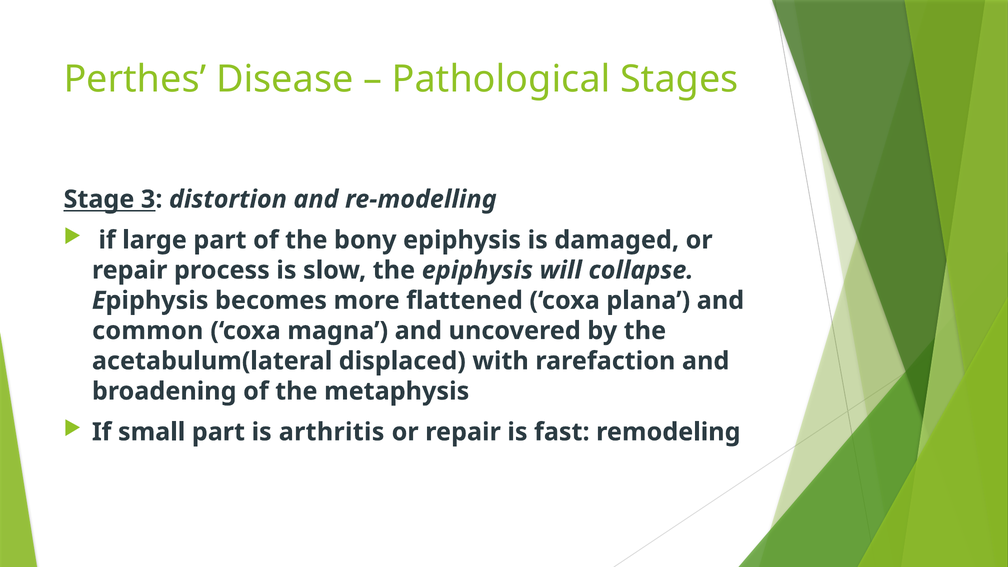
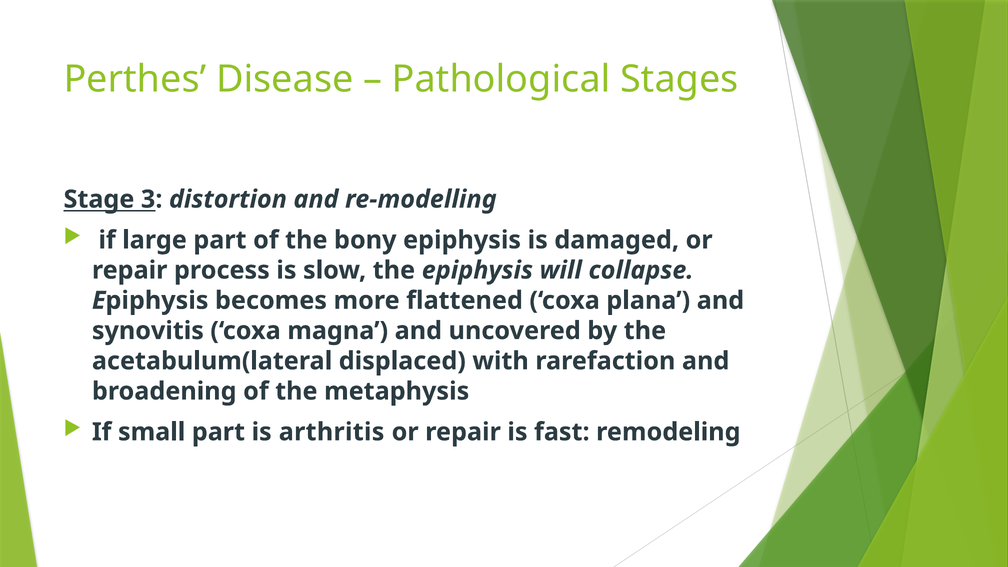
common: common -> synovitis
